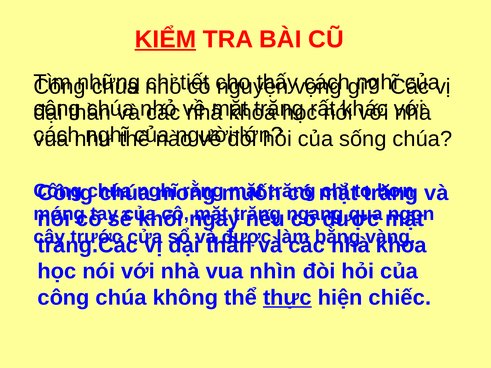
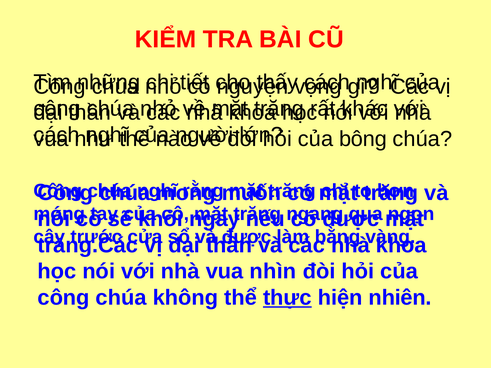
KIỂM underline: present -> none
sống: sống -> bông
chiếc: chiếc -> nhiên
